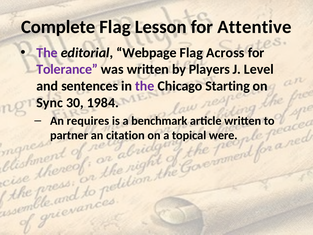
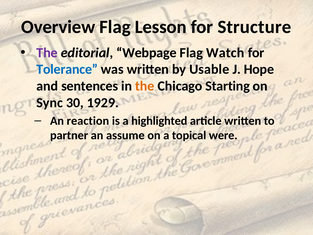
Complete: Complete -> Overview
Attentive: Attentive -> Structure
Across: Across -> Watch
Tolerance colour: purple -> blue
Players: Players -> Usable
Level: Level -> Hope
the at (145, 86) colour: purple -> orange
1984: 1984 -> 1929
requires: requires -> reaction
benchmark: benchmark -> highlighted
citation: citation -> assume
